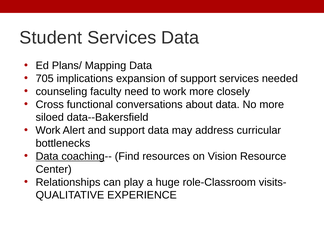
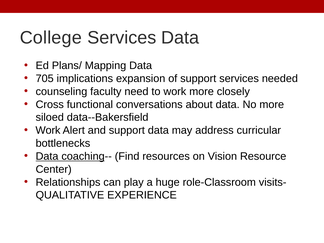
Student: Student -> College
